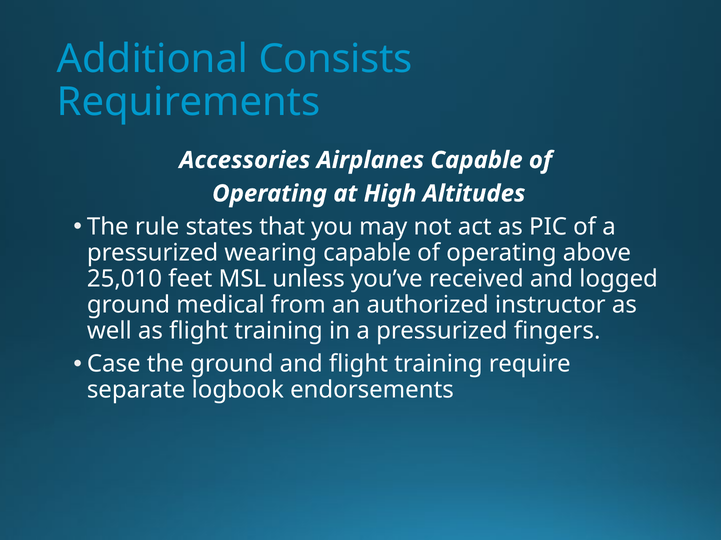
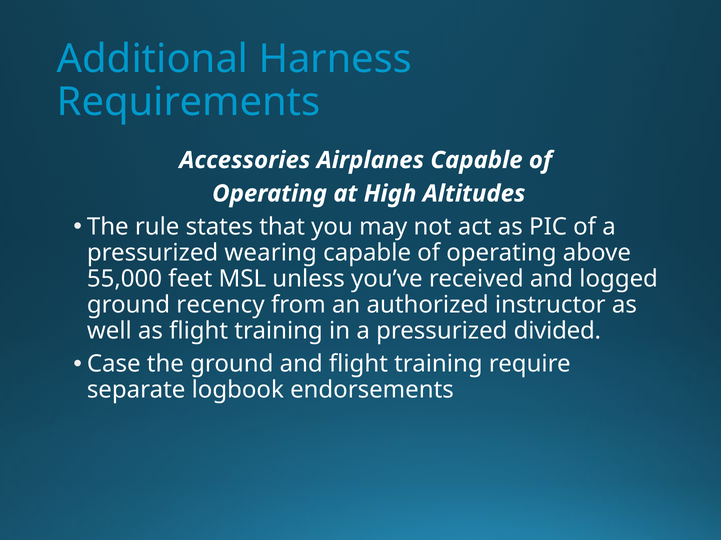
Consists: Consists -> Harness
25,010: 25,010 -> 55,000
medical: medical -> recency
fingers: fingers -> divided
